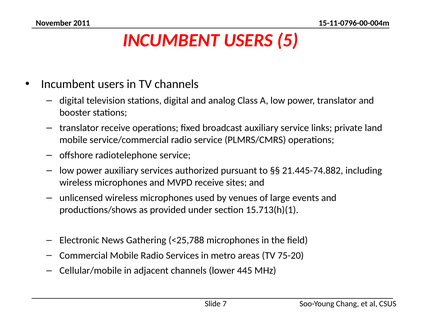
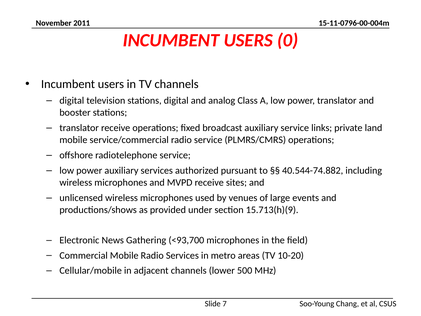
5: 5 -> 0
21.445-74.882: 21.445-74.882 -> 40.544-74.882
15.713(h)(1: 15.713(h)(1 -> 15.713(h)(9
<25,788: <25,788 -> <93,700
75-20: 75-20 -> 10-20
445: 445 -> 500
